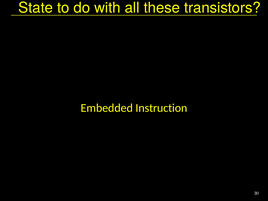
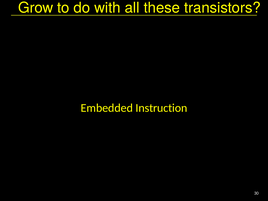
State: State -> Grow
